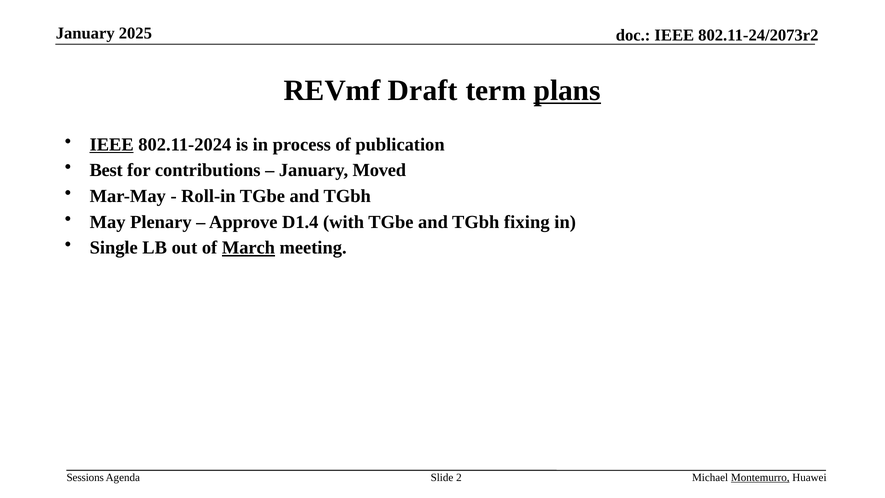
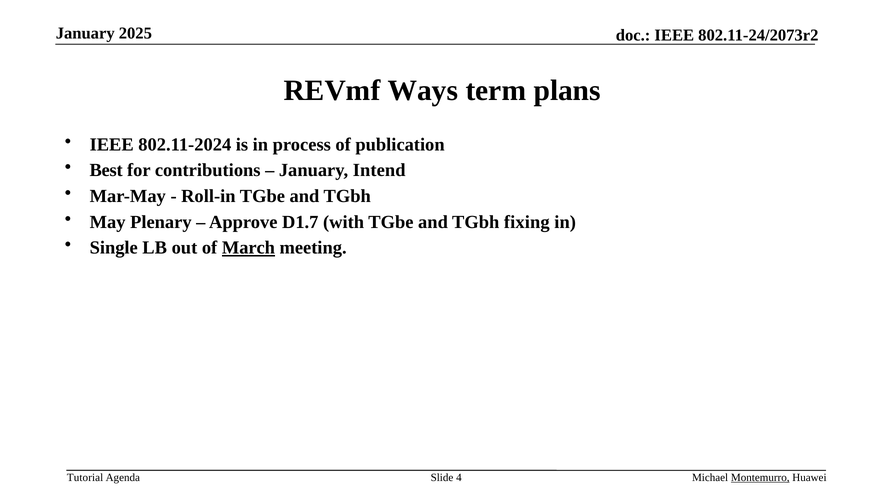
Draft: Draft -> Ways
plans underline: present -> none
IEEE at (112, 144) underline: present -> none
Moved: Moved -> Intend
D1.4: D1.4 -> D1.7
Sessions: Sessions -> Tutorial
2: 2 -> 4
